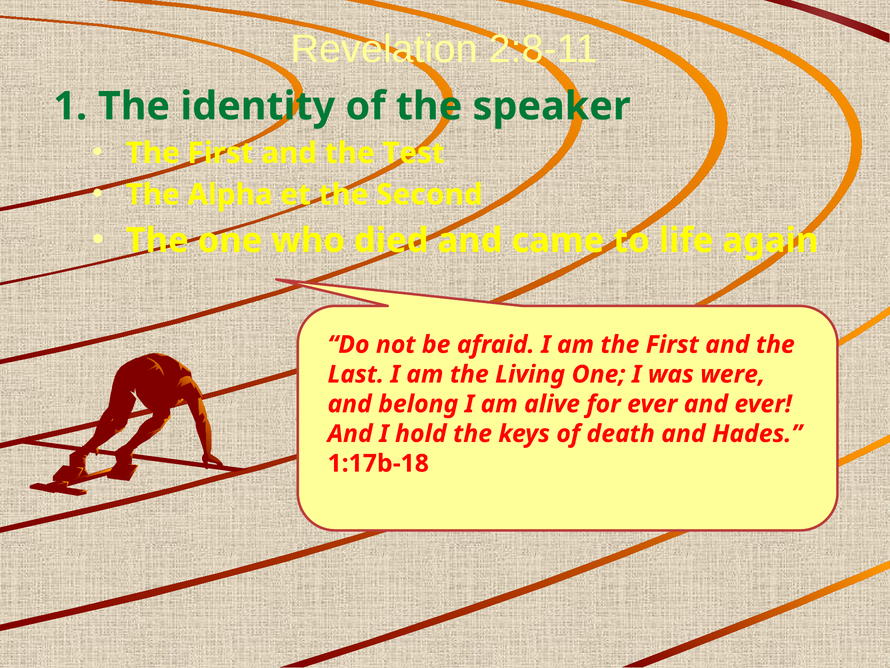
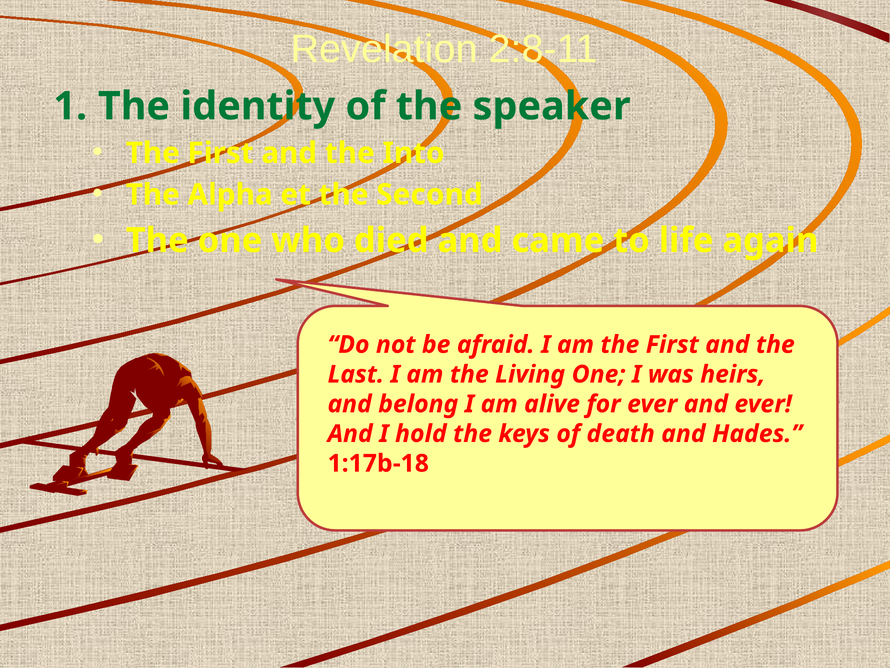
Test: Test -> Into
were: were -> heirs
